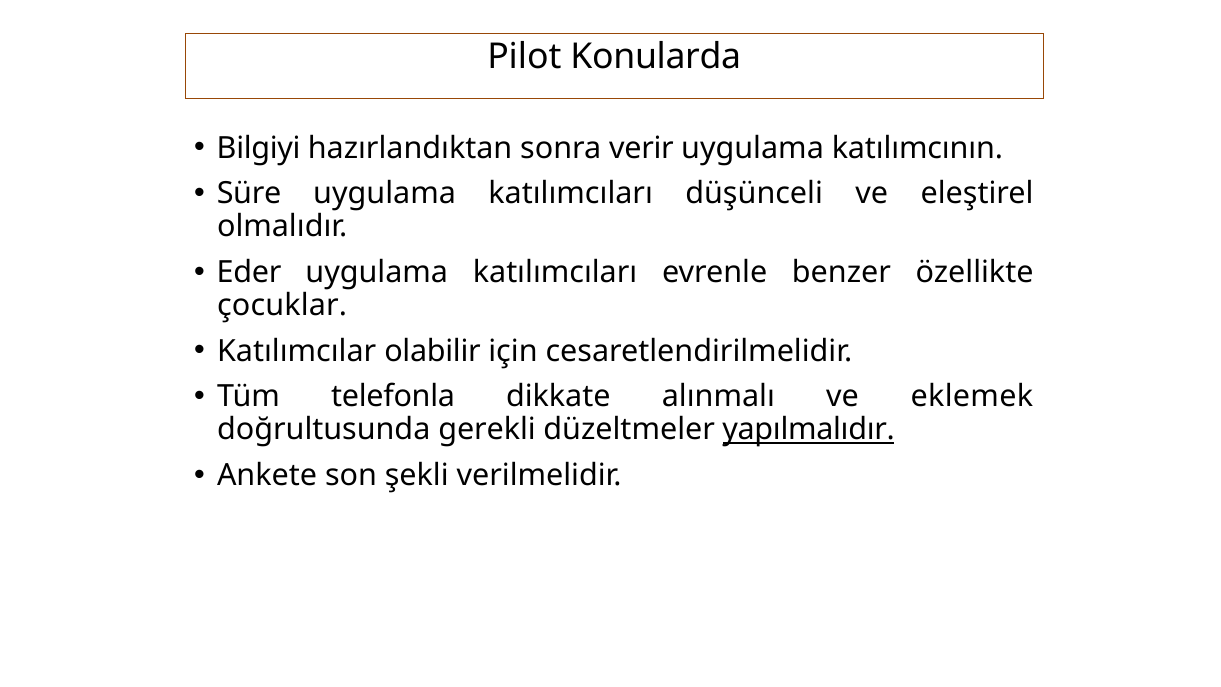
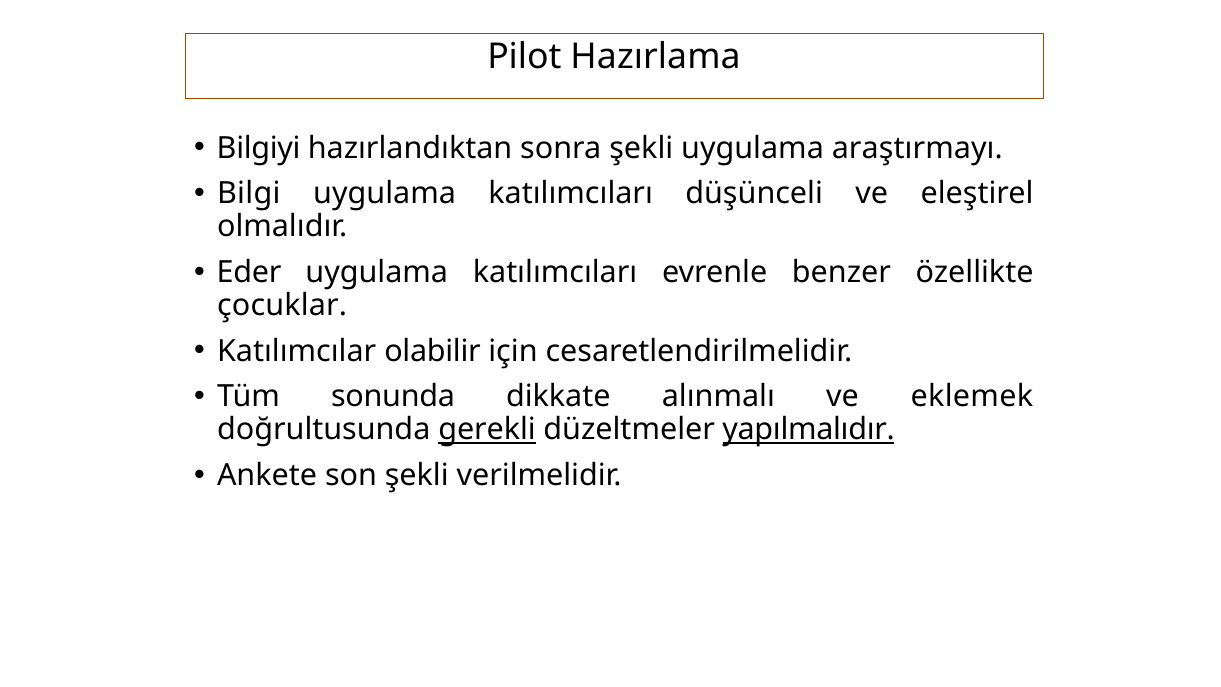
Konularda: Konularda -> Hazırlama
sonra verir: verir -> şekli
katılımcının: katılımcının -> araştırmayı
Süre: Süre -> Bilgi
telefonla: telefonla -> sonunda
gerekli underline: none -> present
